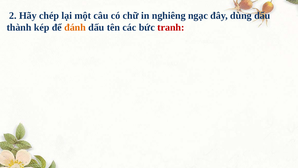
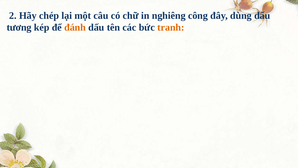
ngạc: ngạc -> công
thành: thành -> tương
tranh colour: red -> orange
